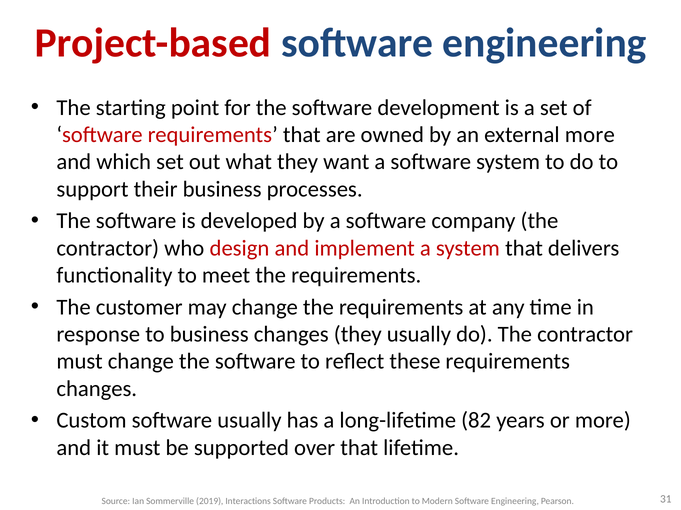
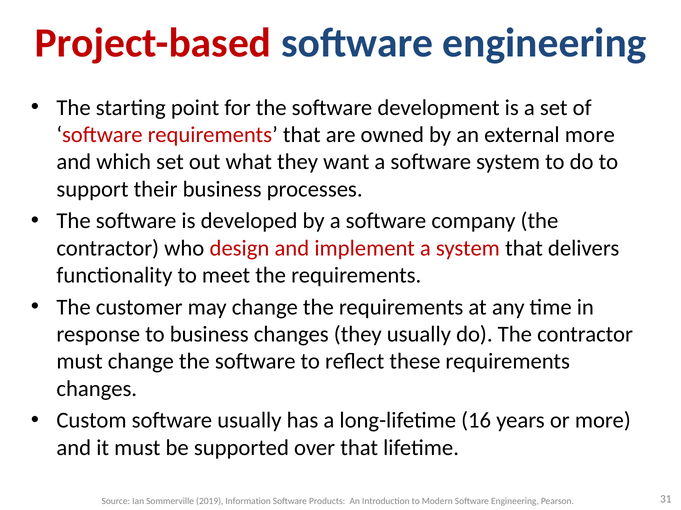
82: 82 -> 16
Interactions: Interactions -> Information
